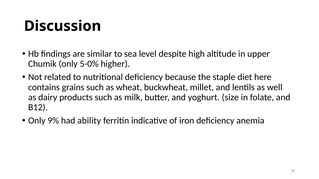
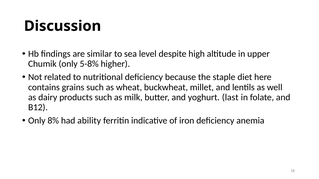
5-0%: 5-0% -> 5-8%
size: size -> last
9%: 9% -> 8%
